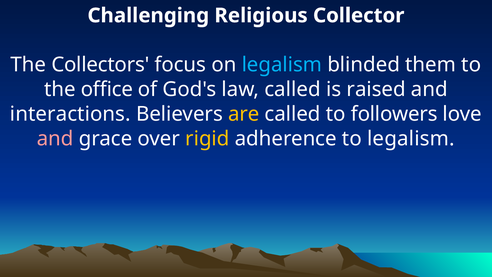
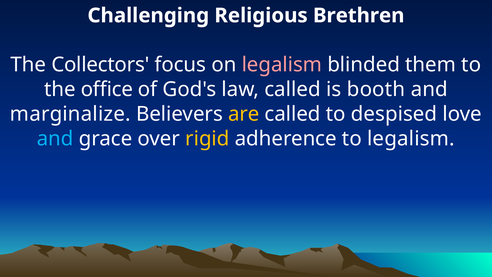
Collector: Collector -> Brethren
legalism at (282, 65) colour: light blue -> pink
raised: raised -> booth
interactions: interactions -> marginalize
followers: followers -> despised
and at (55, 139) colour: pink -> light blue
